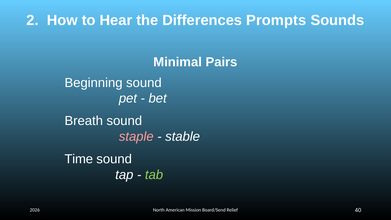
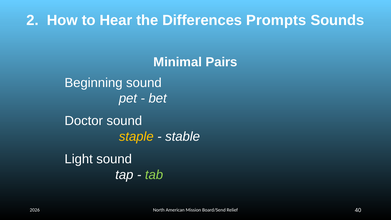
Breath: Breath -> Doctor
staple colour: pink -> yellow
Time: Time -> Light
